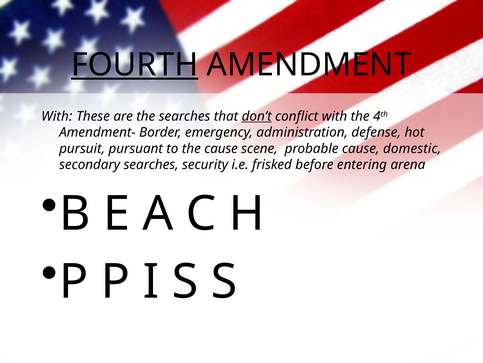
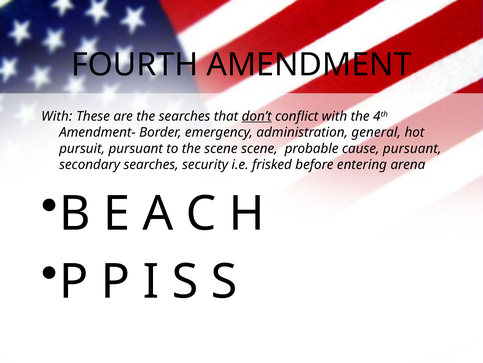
FOURTH underline: present -> none
defense: defense -> general
the cause: cause -> scene
cause domestic: domestic -> pursuant
